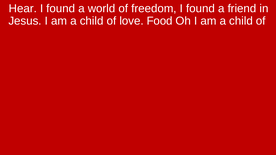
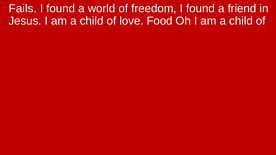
Hear: Hear -> Fails
